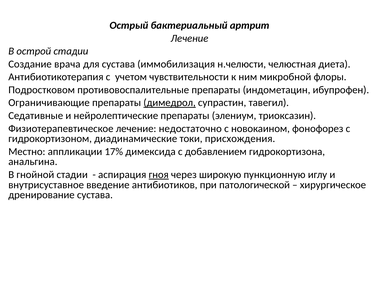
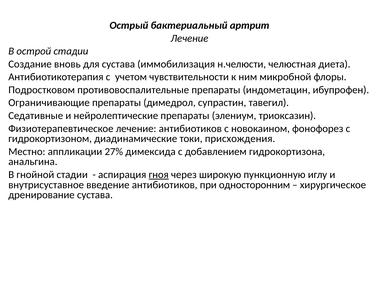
врача: врача -> вновь
димедрол underline: present -> none
лечение недостаточно: недостаточно -> антибиотиков
17%: 17% -> 27%
патологической: патологической -> односторонним
